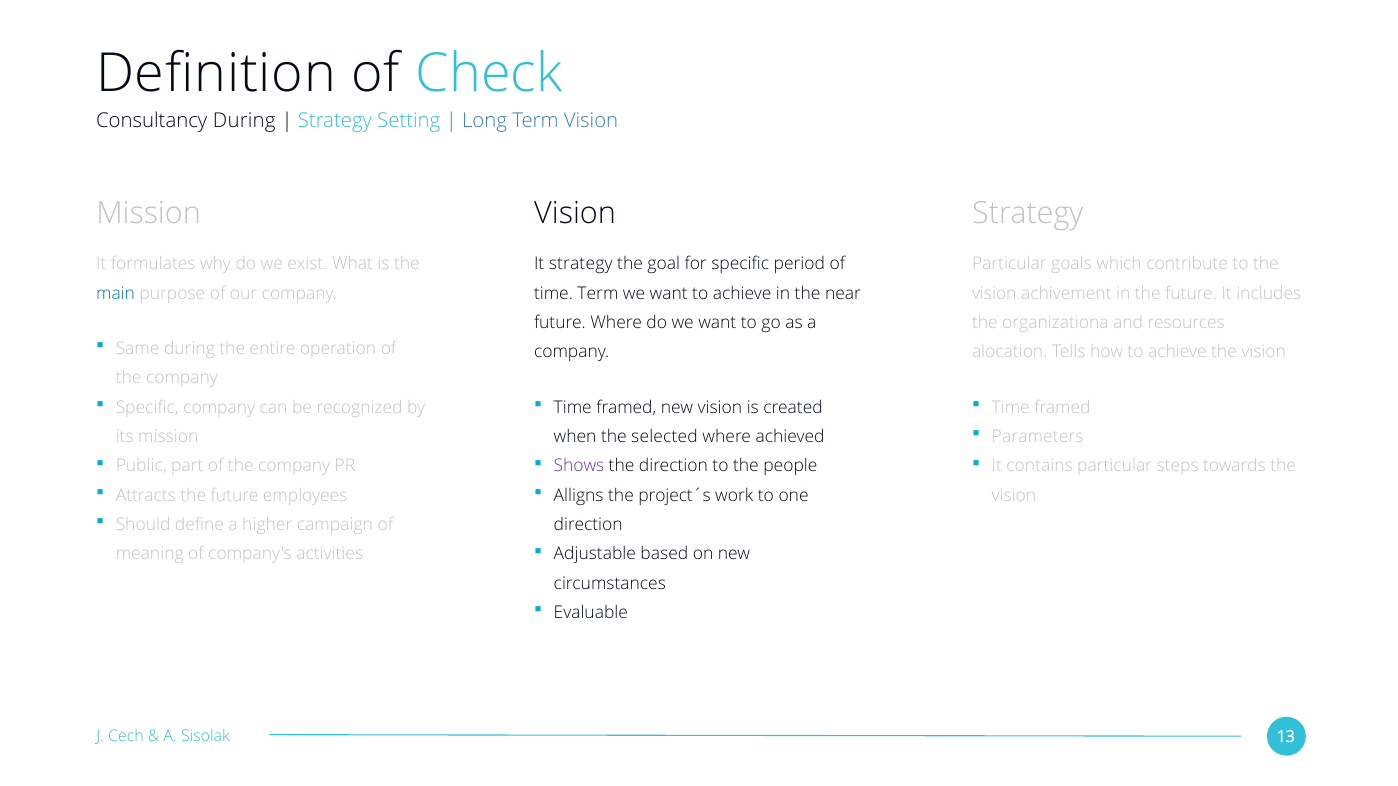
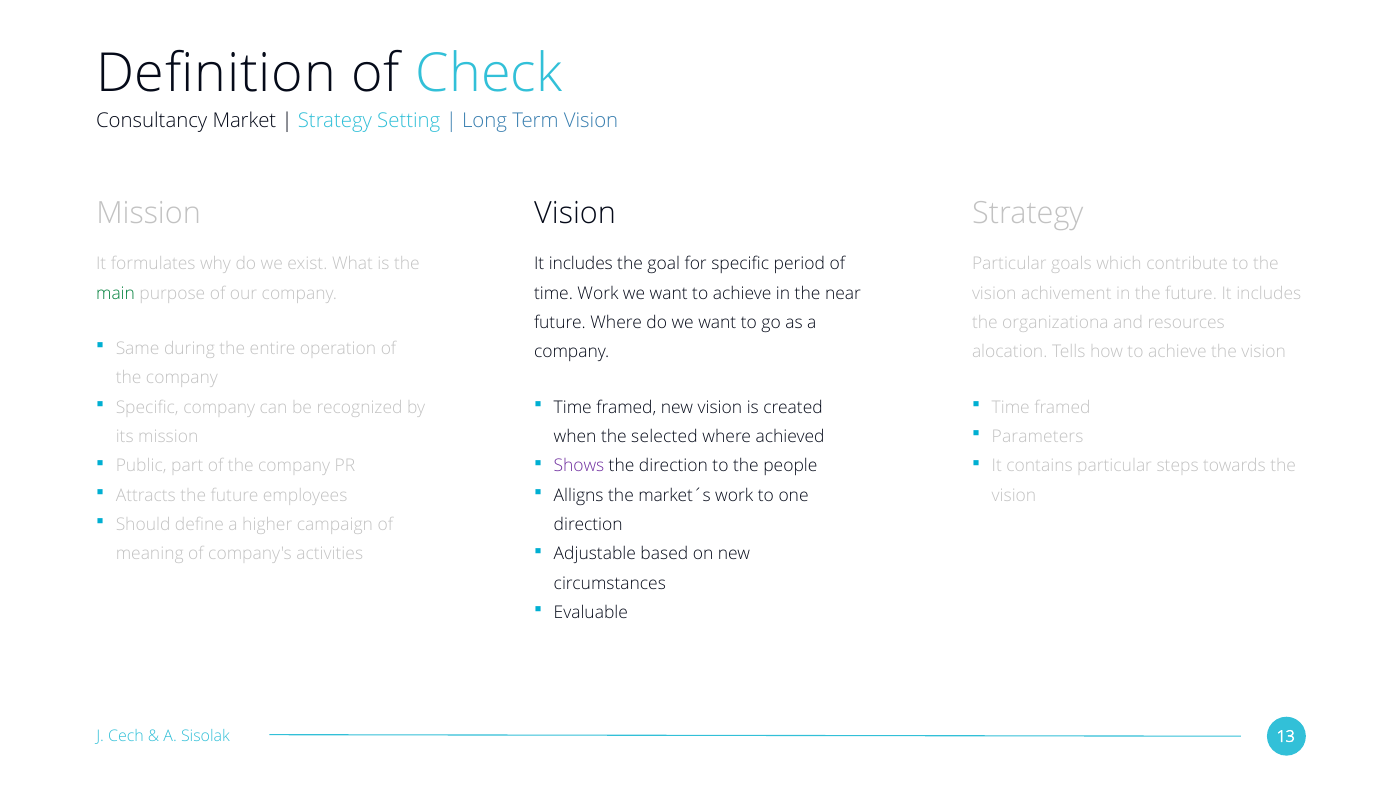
Consultancy During: During -> Market
strategy at (581, 264): strategy -> includes
main colour: blue -> green
time Term: Term -> Work
project´s: project´s -> market´s
